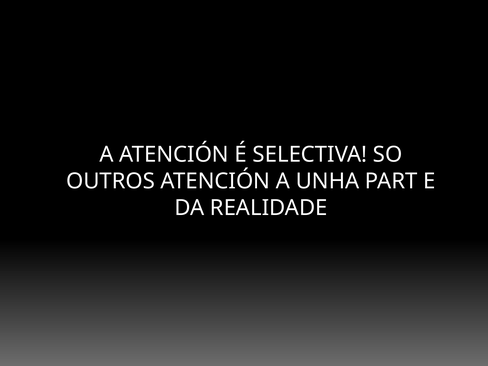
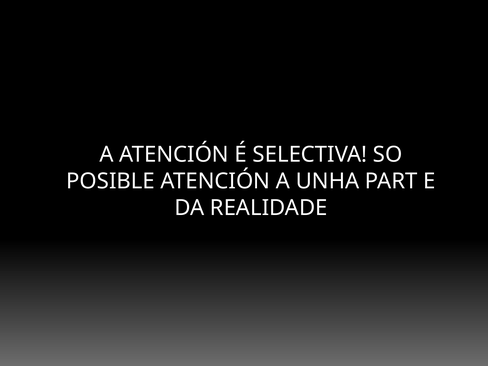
OUTROS: OUTROS -> POSIBLE
